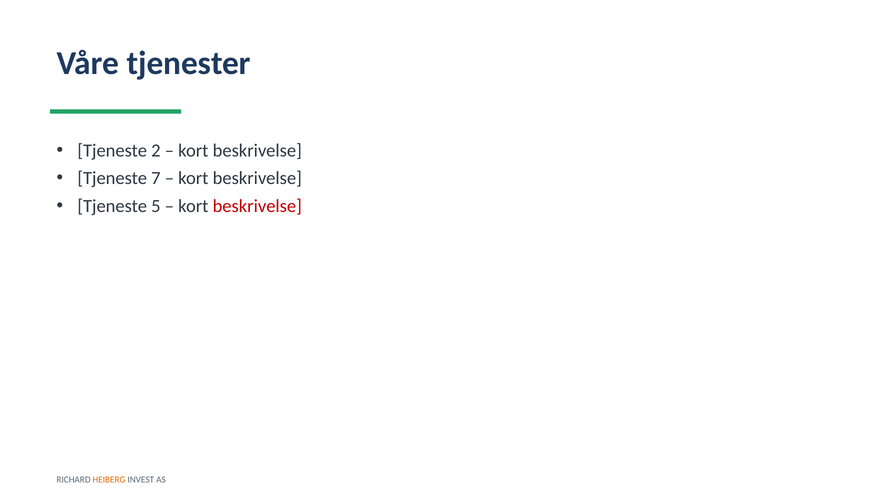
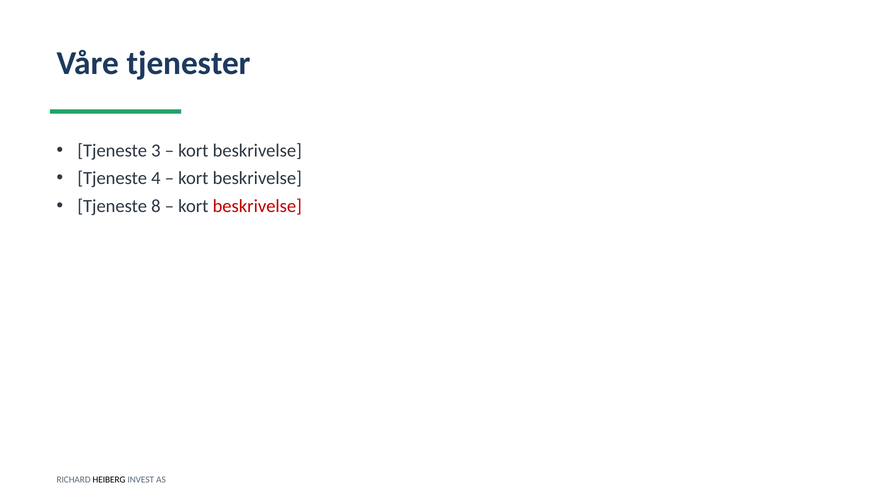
2: 2 -> 3
7: 7 -> 4
5: 5 -> 8
HEIBERG colour: orange -> black
